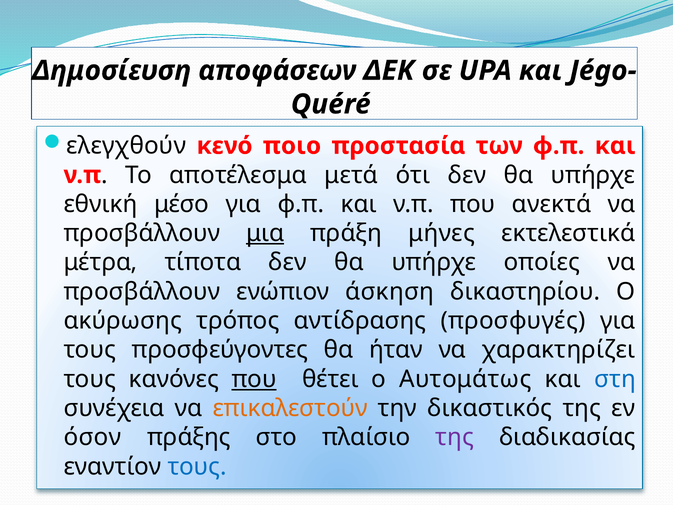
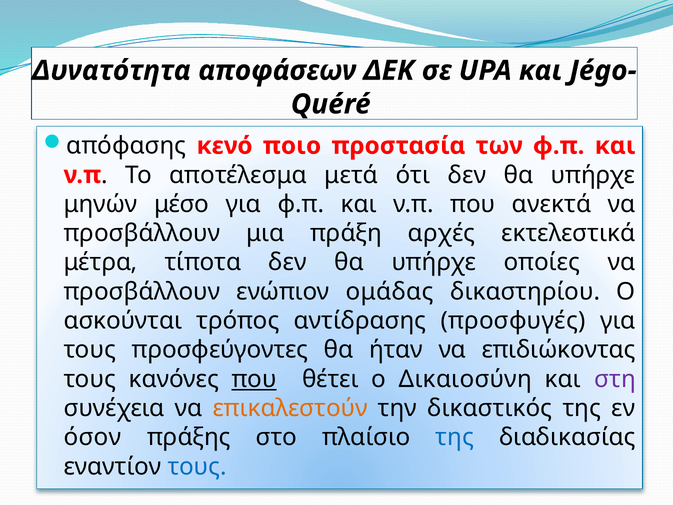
Δημοσίευση: Δημοσίευση -> Δυνατότητα
ελεγχθούν: ελεγχθούν -> απόφασης
εθνική: εθνική -> μηνών
μια underline: present -> none
μήνες: μήνες -> αρχές
άσκηση: άσκηση -> ομάδας
ακύρωσης: ακύρωσης -> ασκούνται
χαρακτηρίζει: χαρακτηρίζει -> επιδιώκοντας
Αυτομάτως: Αυτομάτως -> Δικαιοσύνη
στη colour: blue -> purple
της at (455, 437) colour: purple -> blue
